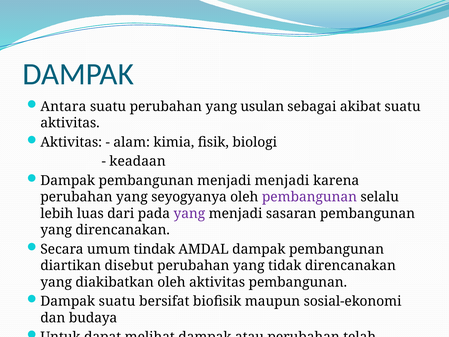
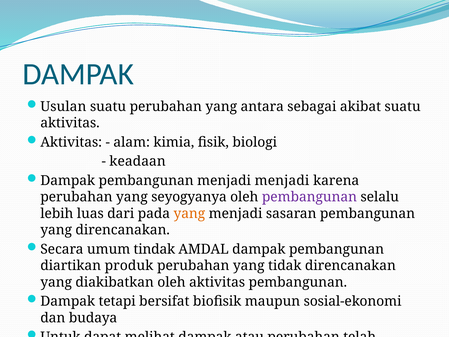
Antara: Antara -> Usulan
usulan: usulan -> antara
yang at (189, 213) colour: purple -> orange
disebut: disebut -> produk
Dampak suatu: suatu -> tetapi
